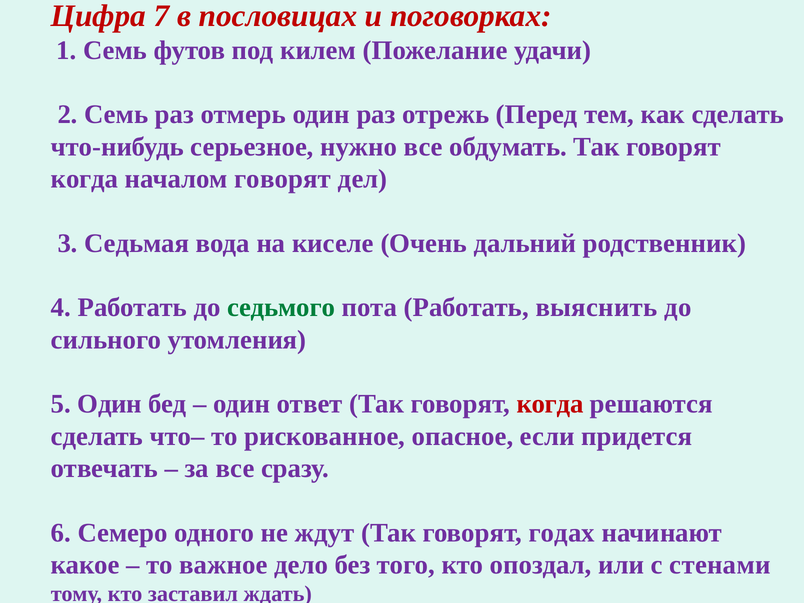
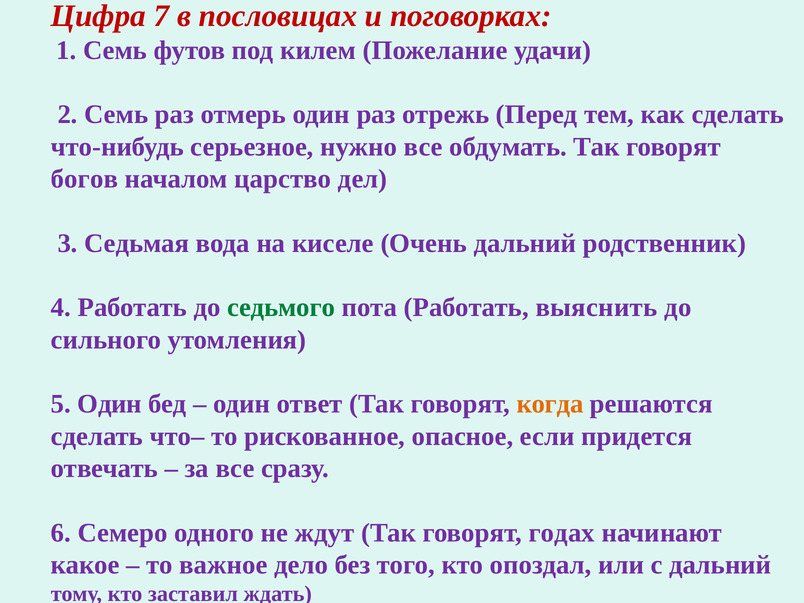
когда at (85, 179): когда -> богов
началом говорят: говорят -> царство
когда at (550, 404) colour: red -> orange
с стенами: стенами -> дальний
